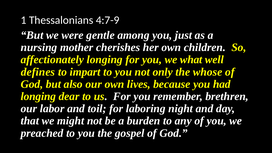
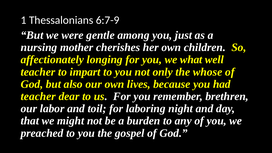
4:7-9: 4:7-9 -> 6:7-9
defines at (38, 72): defines -> teacher
longing at (38, 96): longing -> teacher
